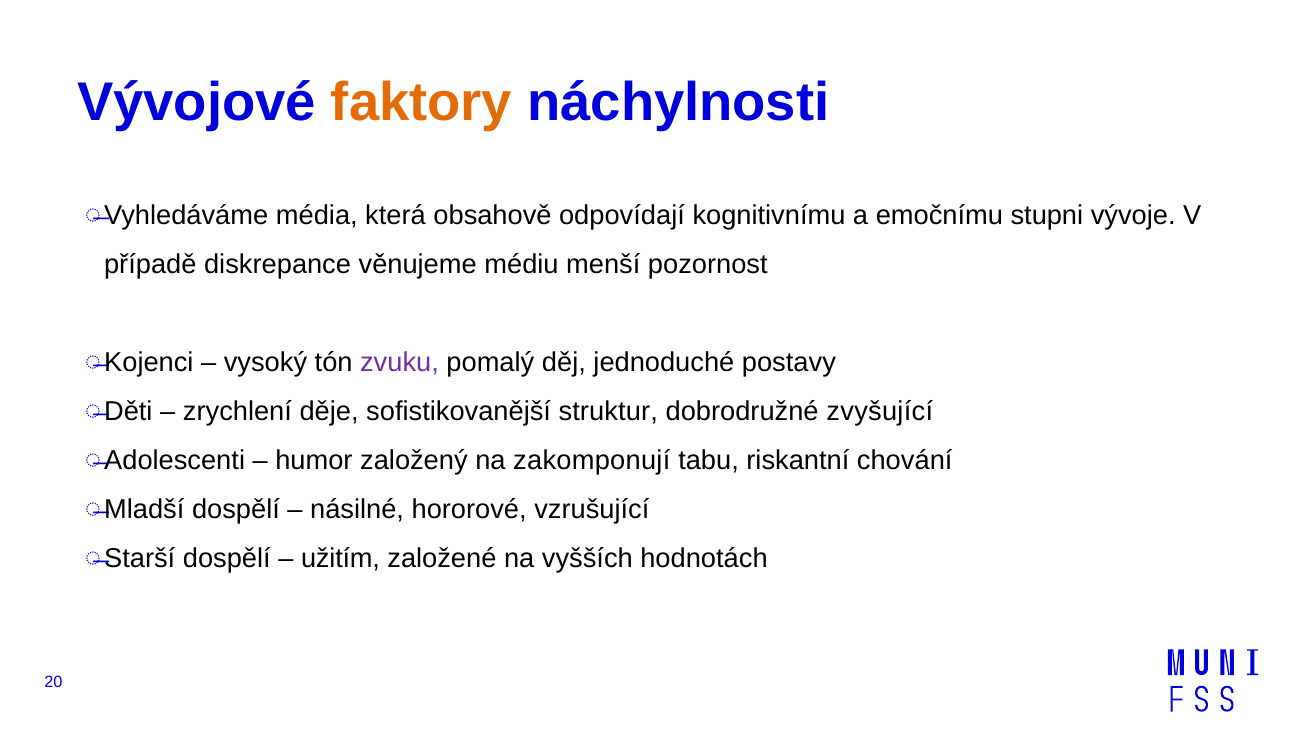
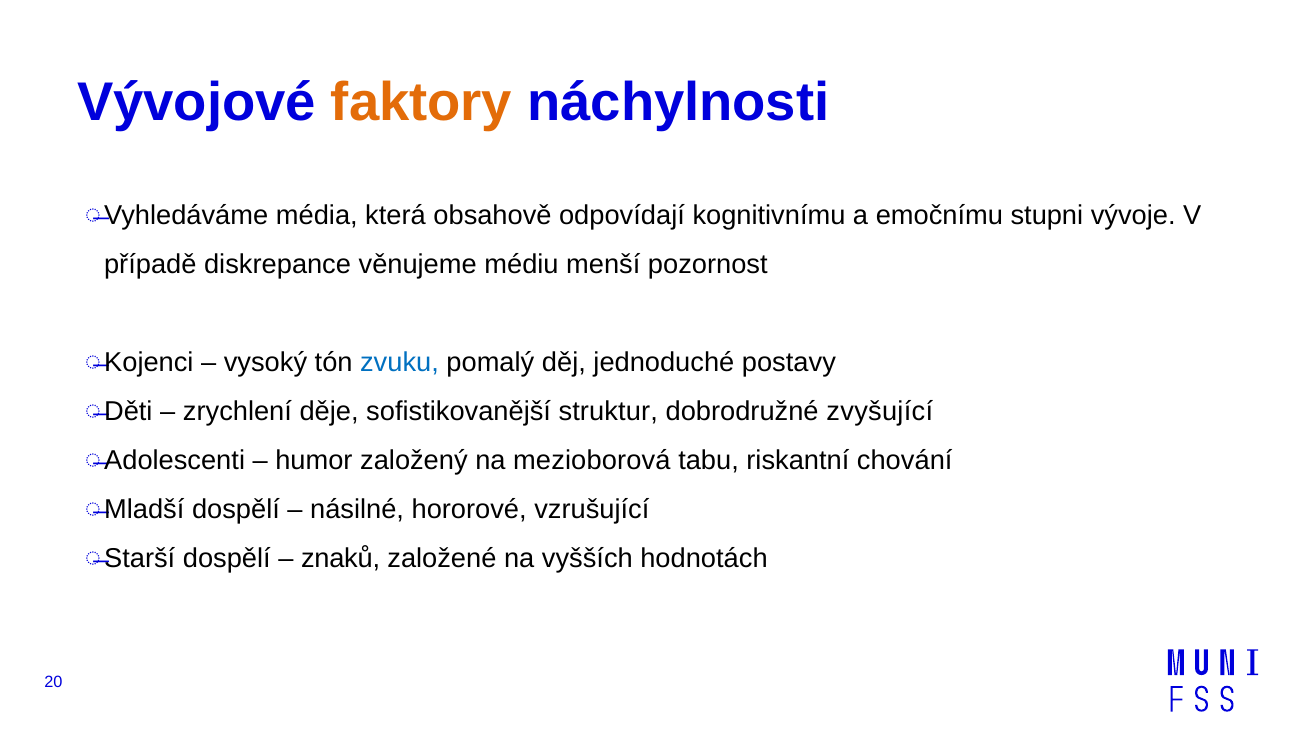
zvuku colour: purple -> blue
zakomponují: zakomponují -> mezioborová
užitím: užitím -> znaků
